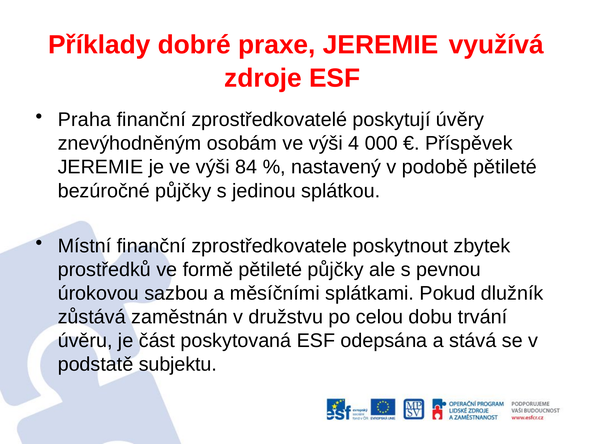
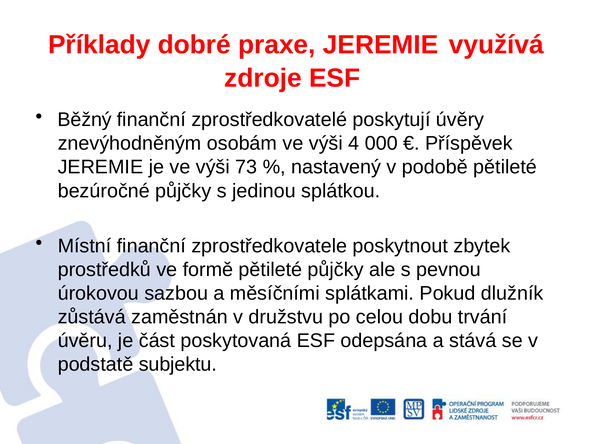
Praha: Praha -> Běžný
84: 84 -> 73
